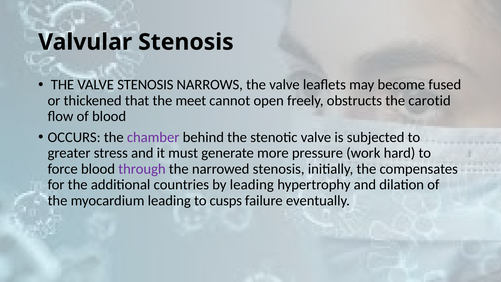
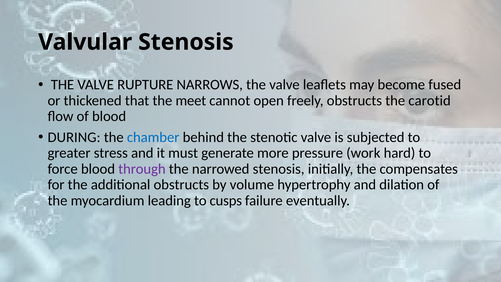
VALVE STENOSIS: STENOSIS -> RUPTURE
OCCURS: OCCURS -> DURING
chamber colour: purple -> blue
additional countries: countries -> obstructs
by leading: leading -> volume
